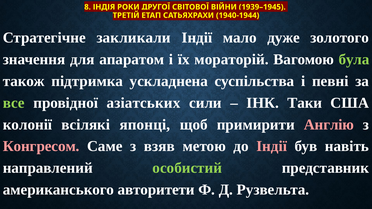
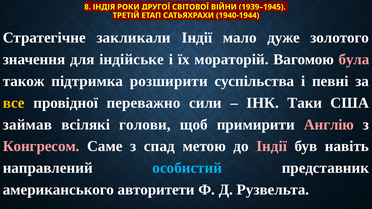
апаратом: апаратом -> індійське
була colour: light green -> pink
ускладнена: ускладнена -> розширити
все colour: light green -> yellow
азіатських: азіатських -> переважно
колонії: колонії -> займав
японці: японці -> голови
взяв: взяв -> спад
особистий colour: light green -> light blue
